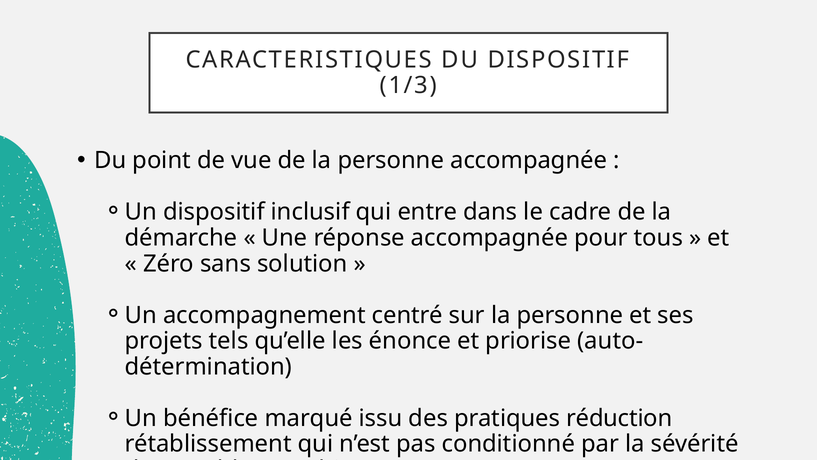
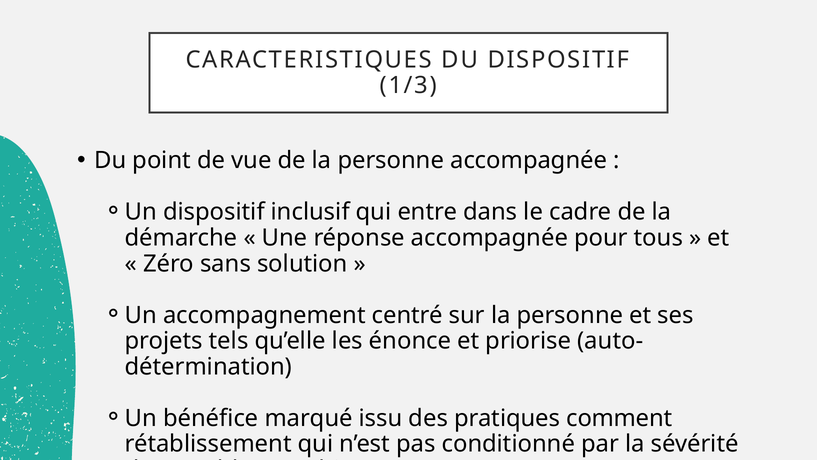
réduction: réduction -> comment
